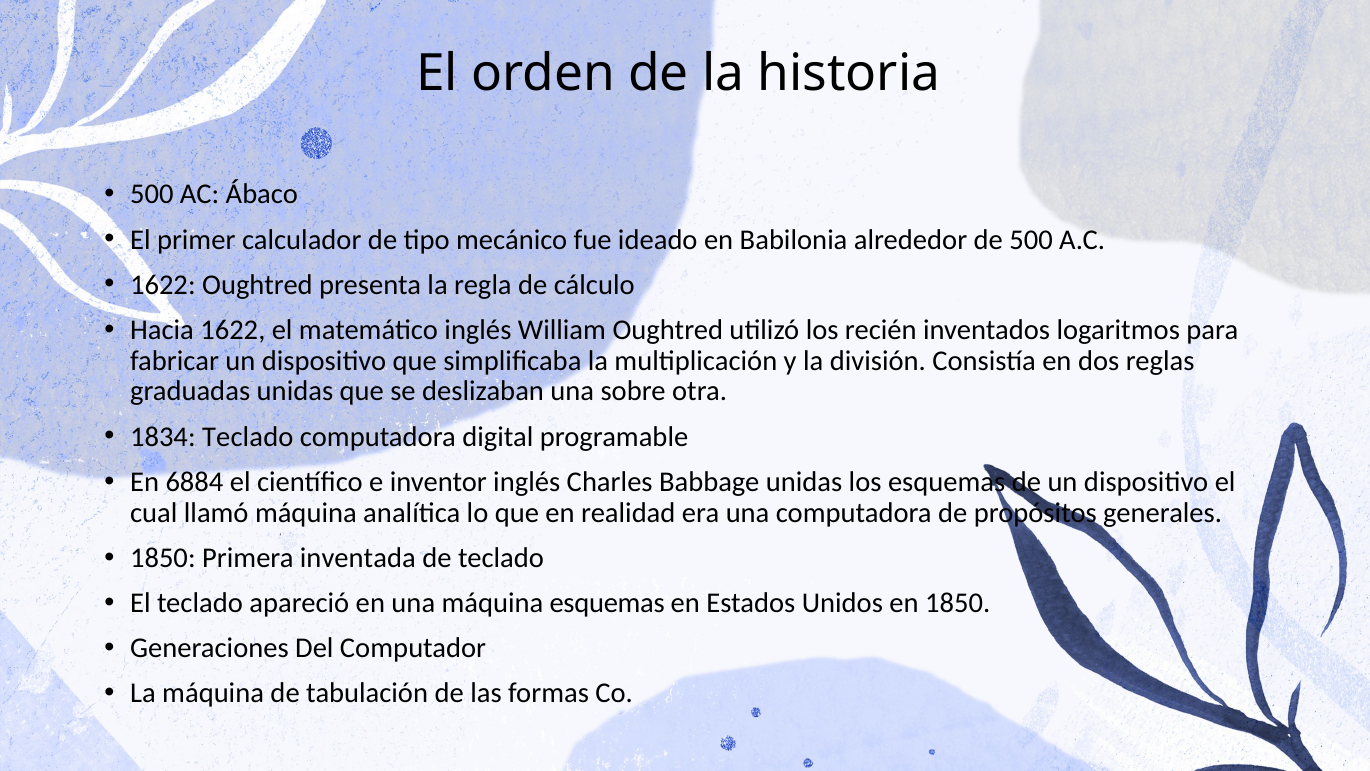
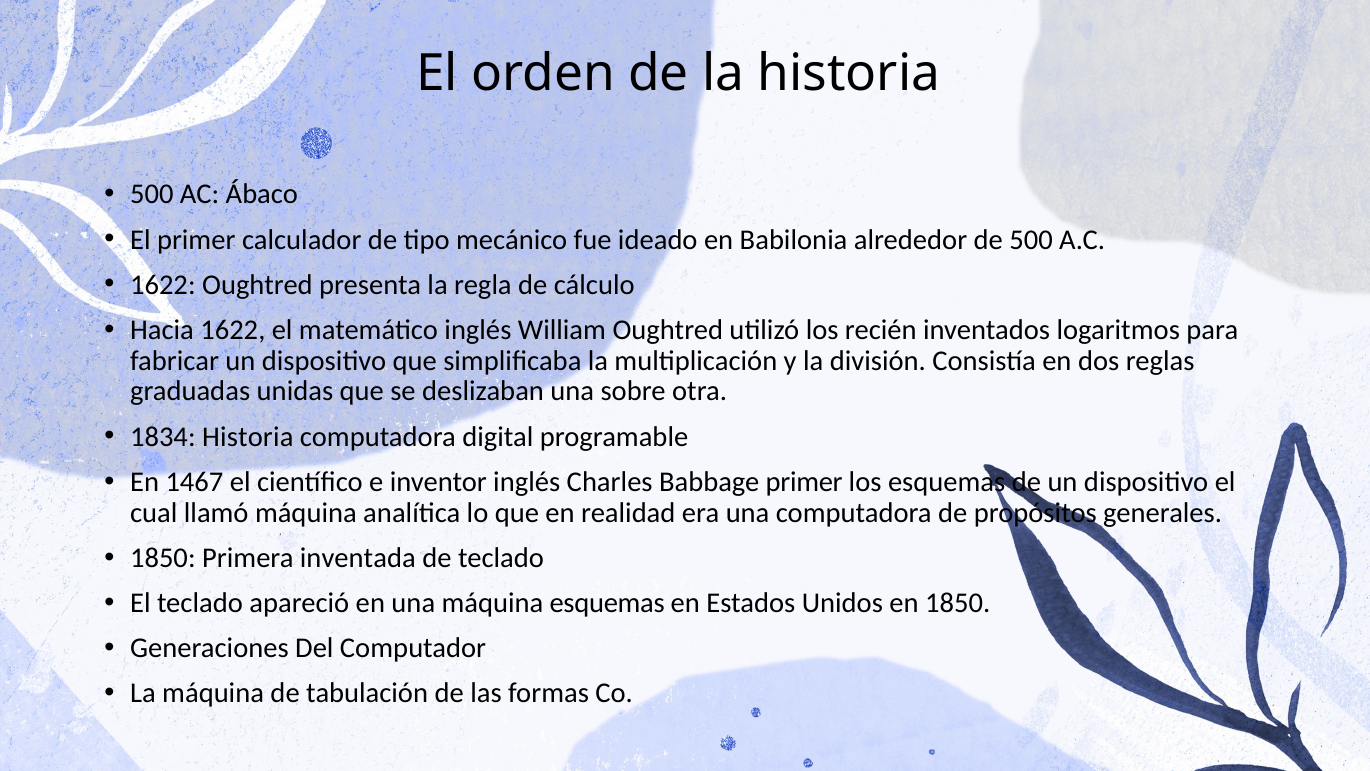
1834 Teclado: Teclado -> Historia
6884: 6884 -> 1467
Babbage unidas: unidas -> primer
